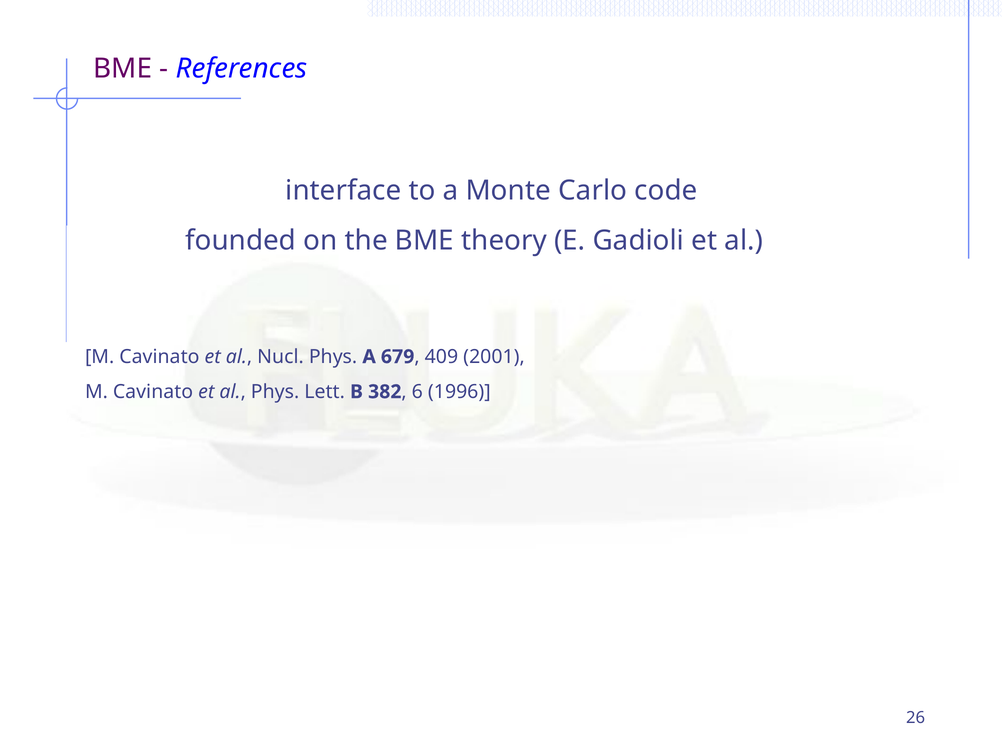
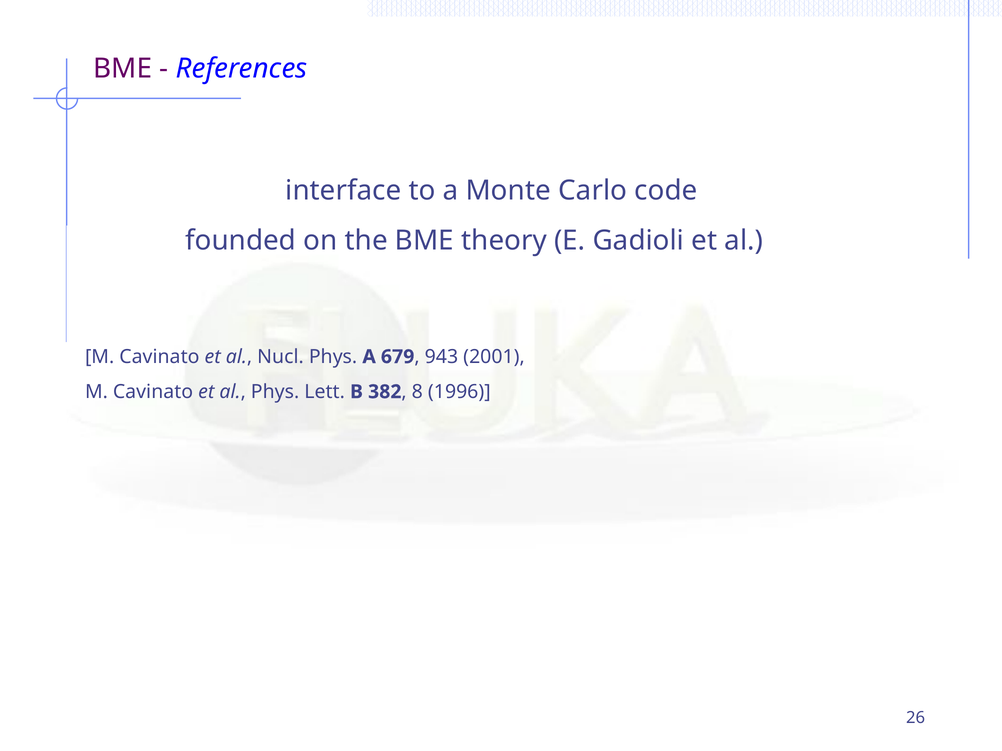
409: 409 -> 943
6: 6 -> 8
